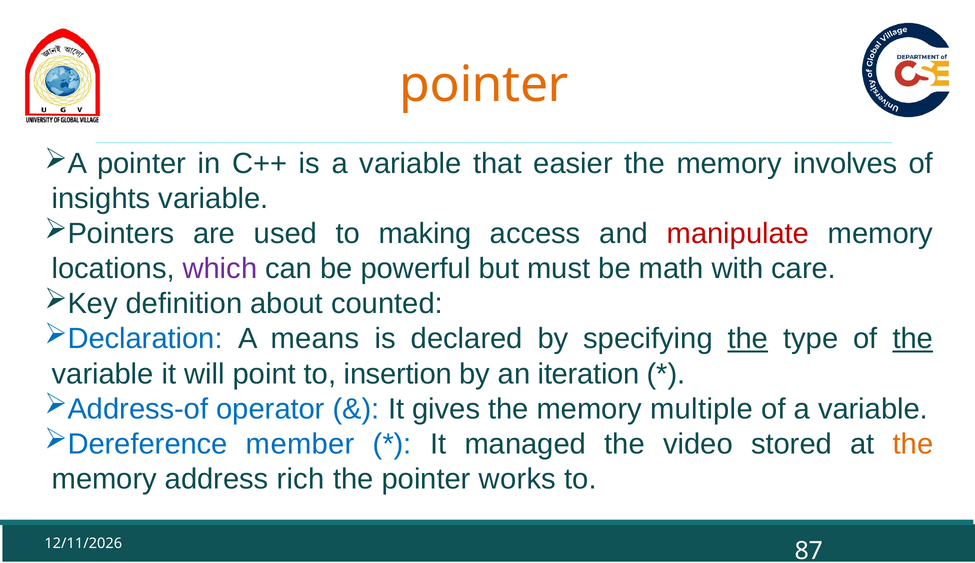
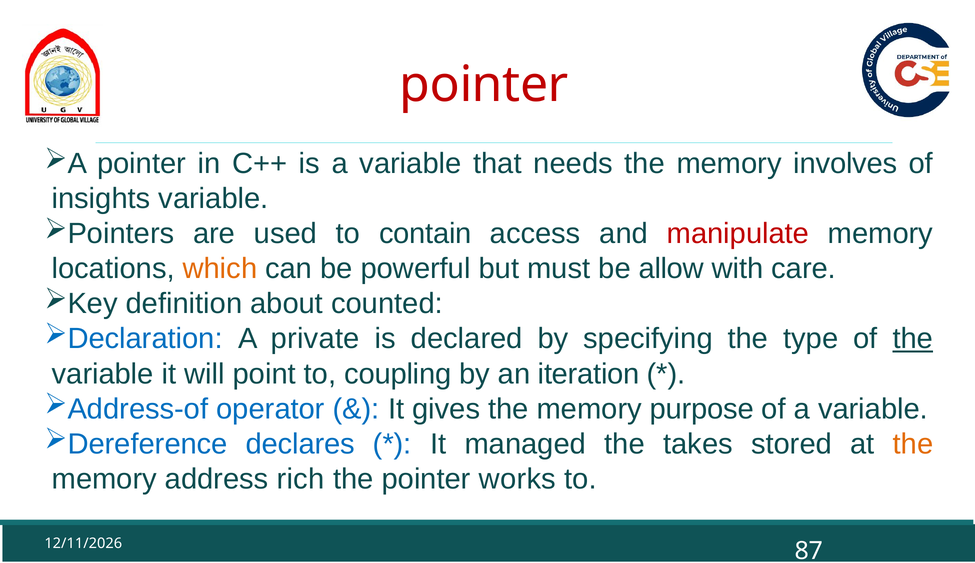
pointer at (484, 85) colour: orange -> red
easier: easier -> needs
making: making -> contain
which colour: purple -> orange
math: math -> allow
means: means -> private
the at (748, 339) underline: present -> none
insertion: insertion -> coupling
multiple: multiple -> purpose
member: member -> declares
video: video -> takes
